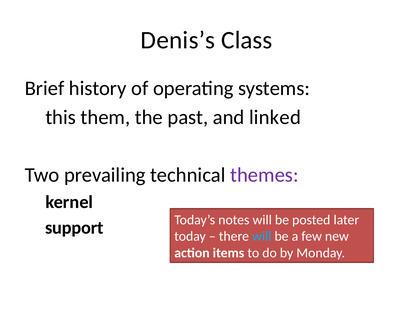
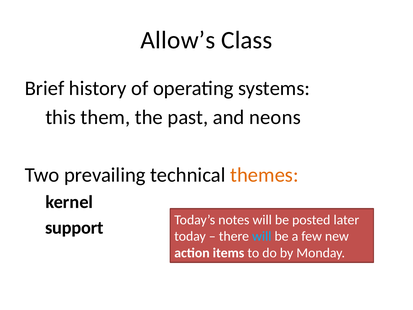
Denis’s: Denis’s -> Allow’s
linked: linked -> neons
themes colour: purple -> orange
